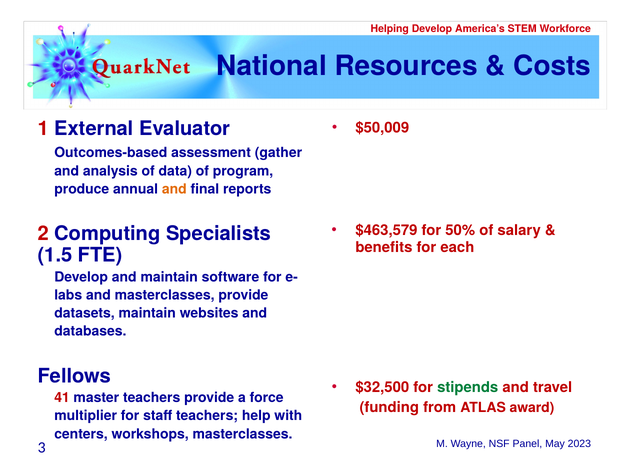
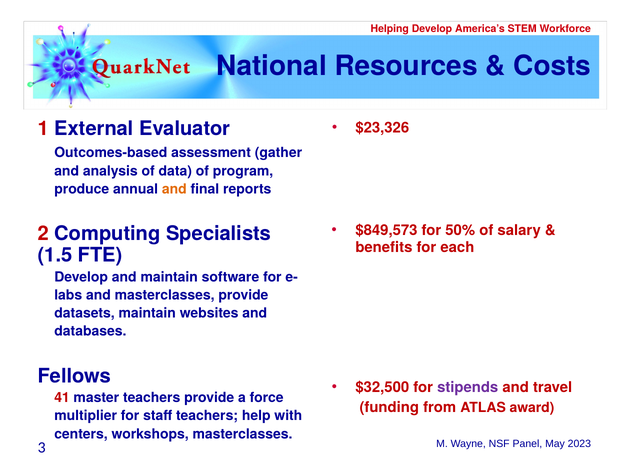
$50,009: $50,009 -> $23,326
$463,579: $463,579 -> $849,573
stipends colour: green -> purple
